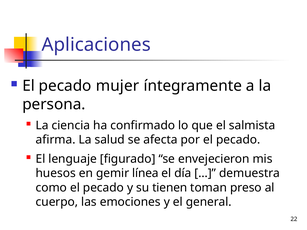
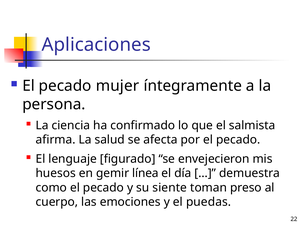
tienen: tienen -> siente
general: general -> puedas
